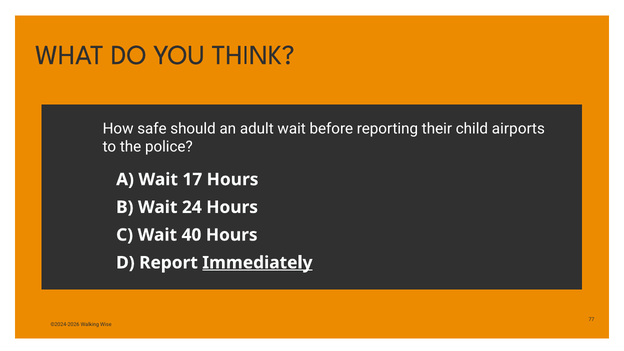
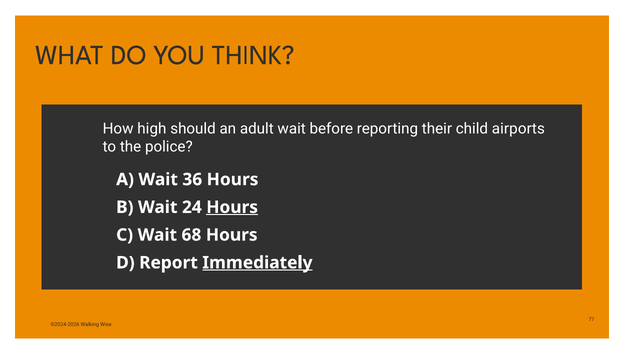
safe: safe -> high
17: 17 -> 36
Hours at (232, 207) underline: none -> present
40: 40 -> 68
